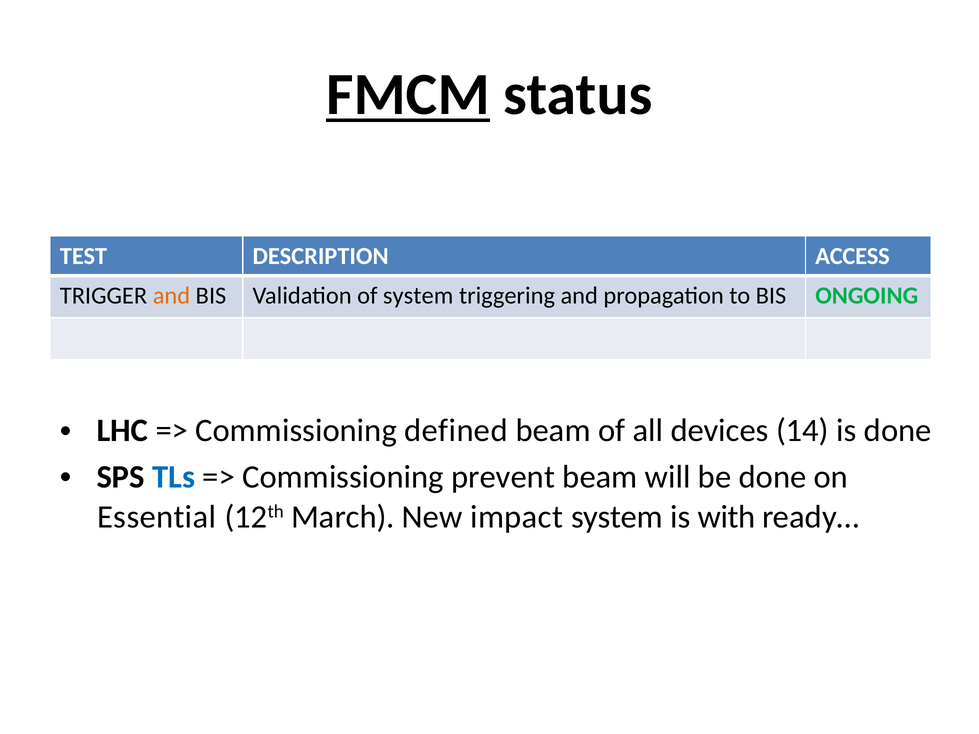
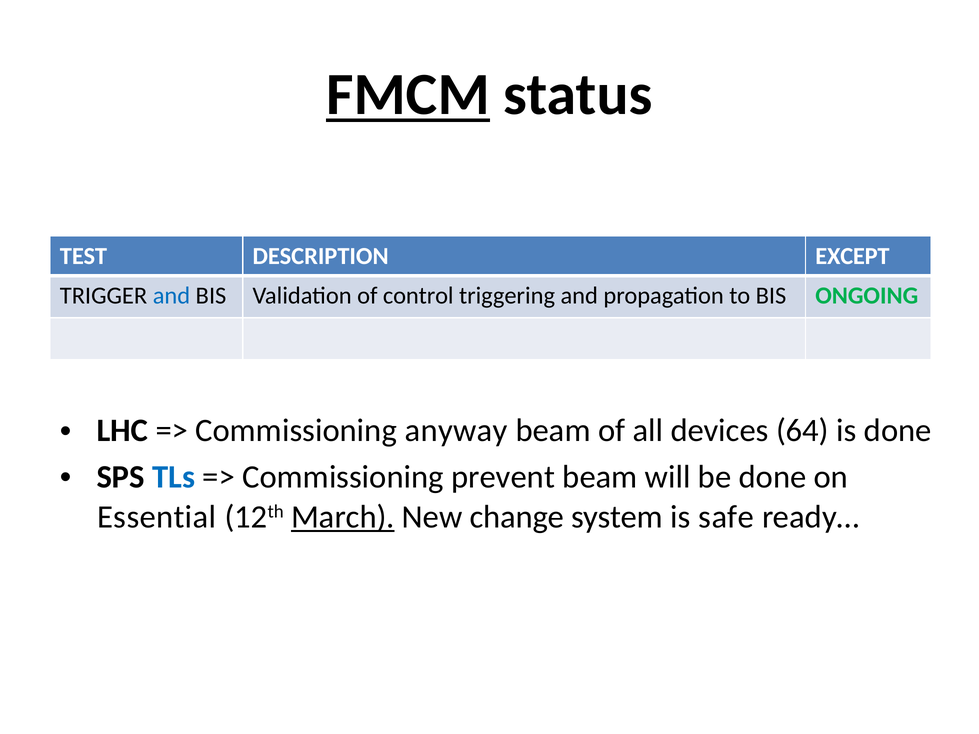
ACCESS: ACCESS -> EXCEPT
and at (171, 296) colour: orange -> blue
of system: system -> control
defined: defined -> anyway
14: 14 -> 64
March underline: none -> present
impact: impact -> change
with: with -> safe
